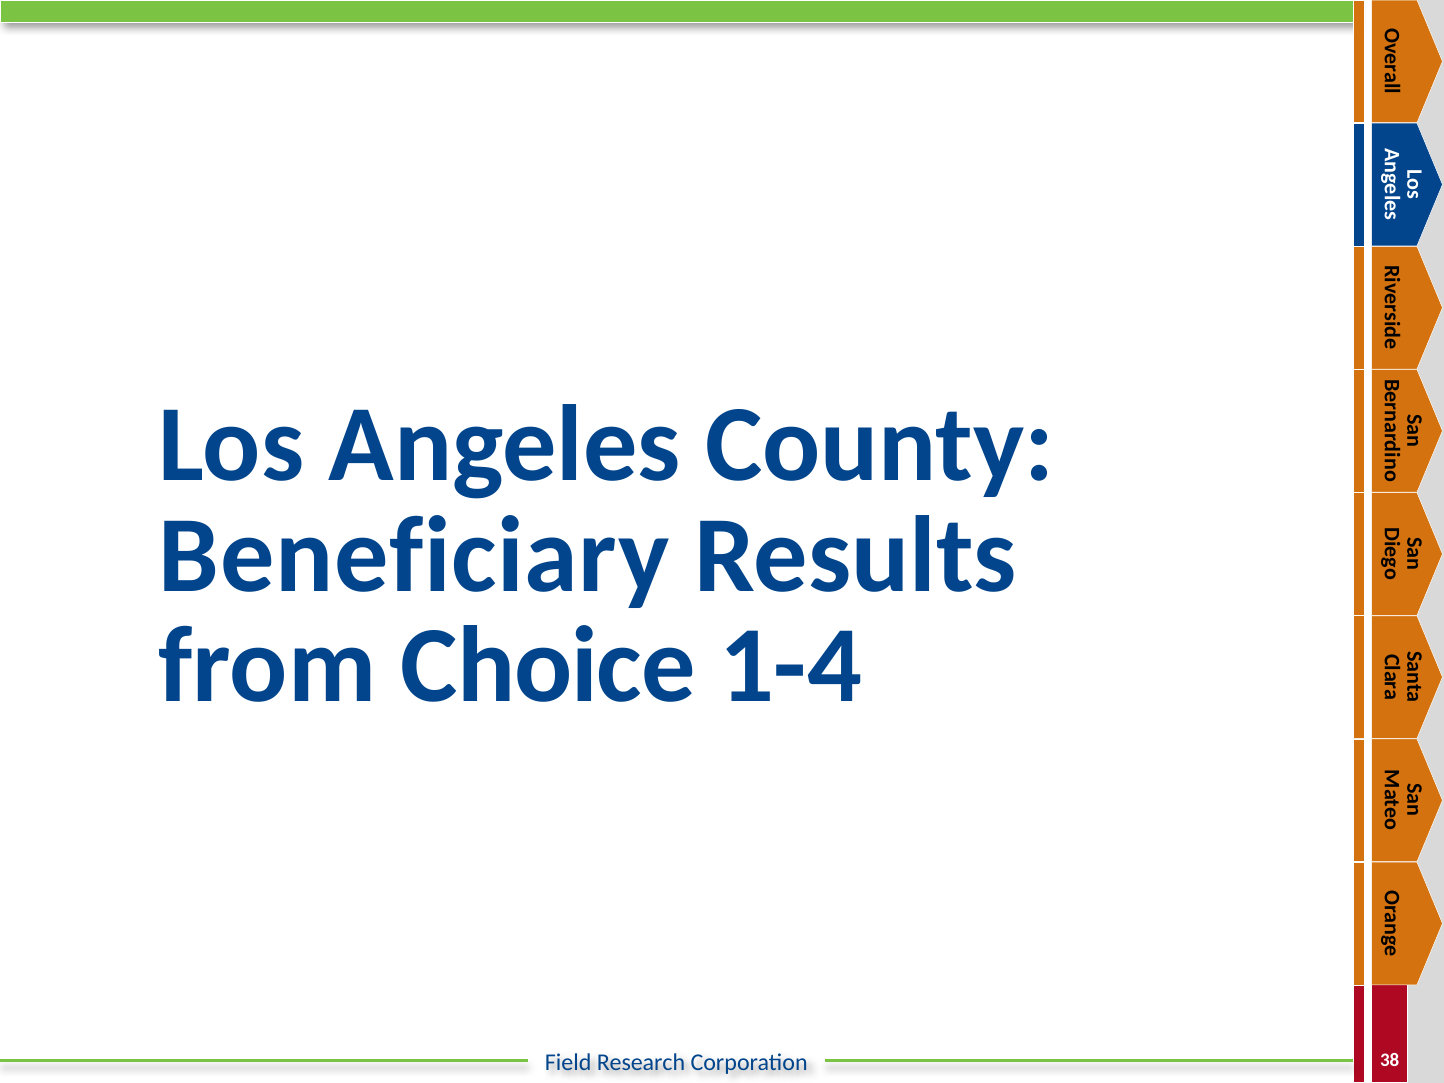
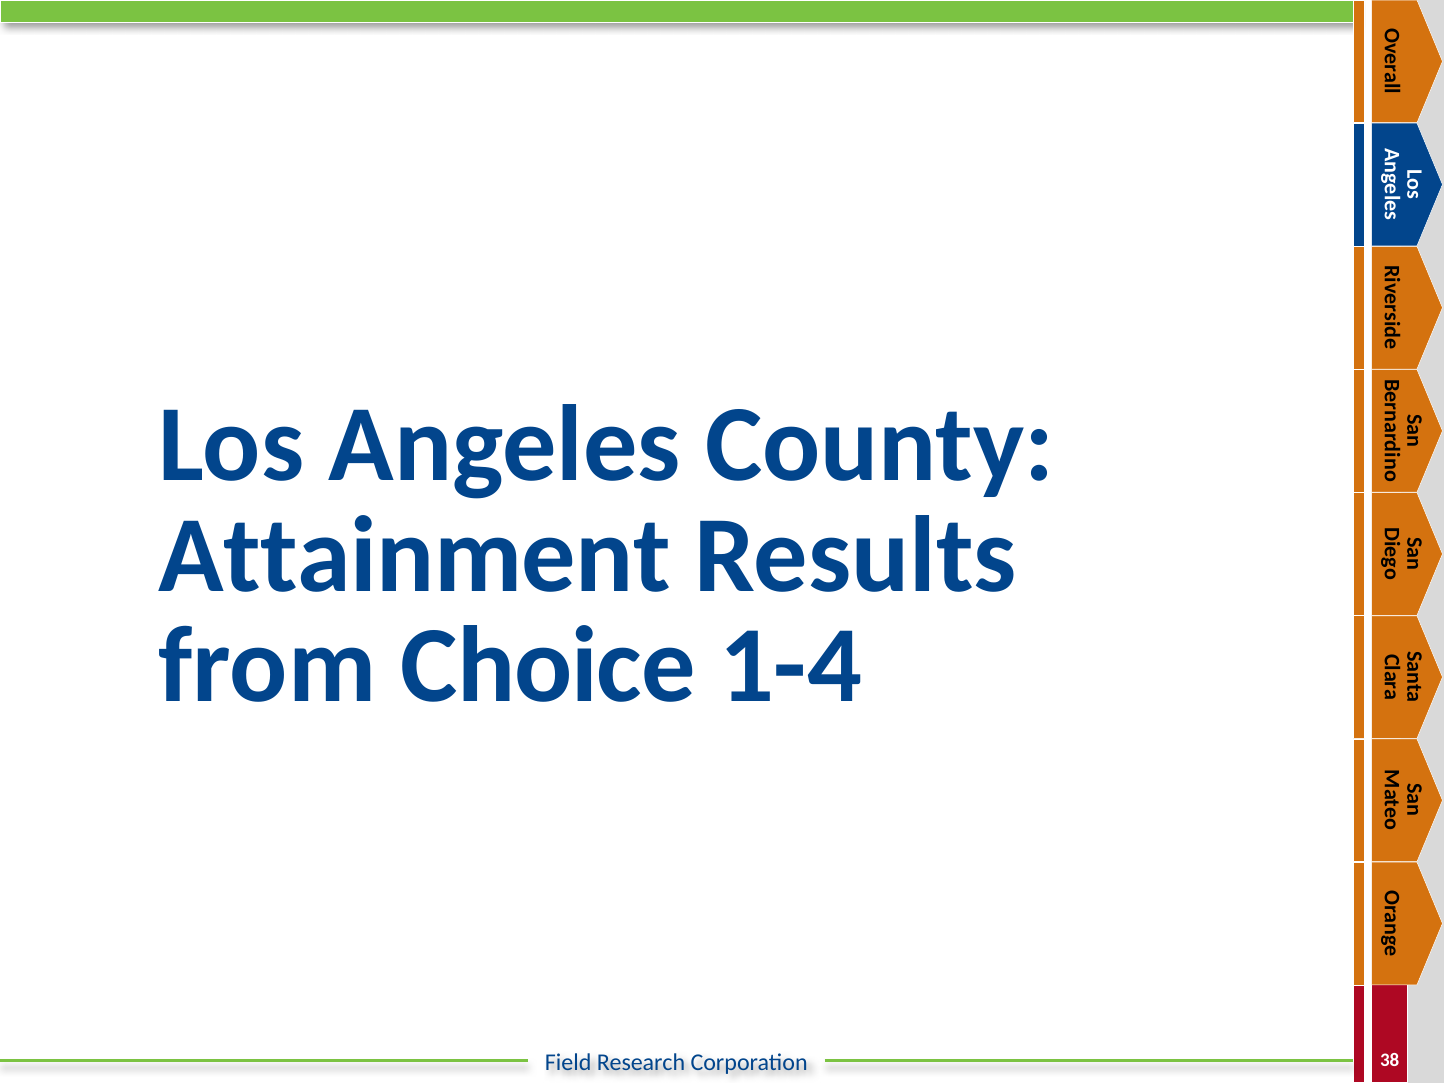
Beneficiary: Beneficiary -> Attainment
